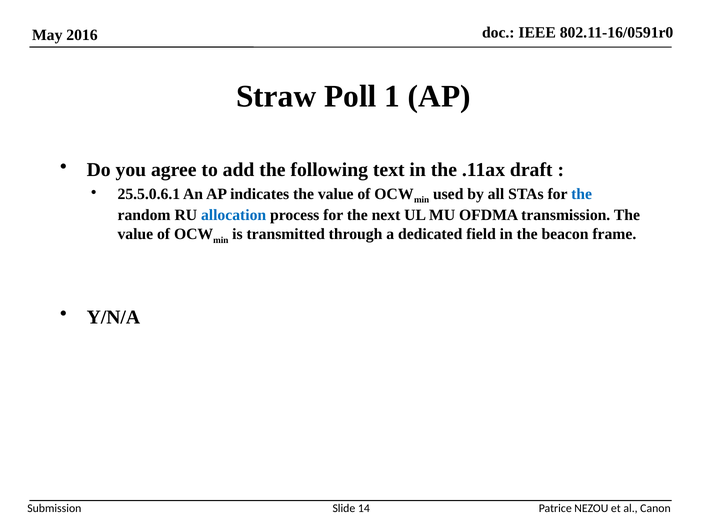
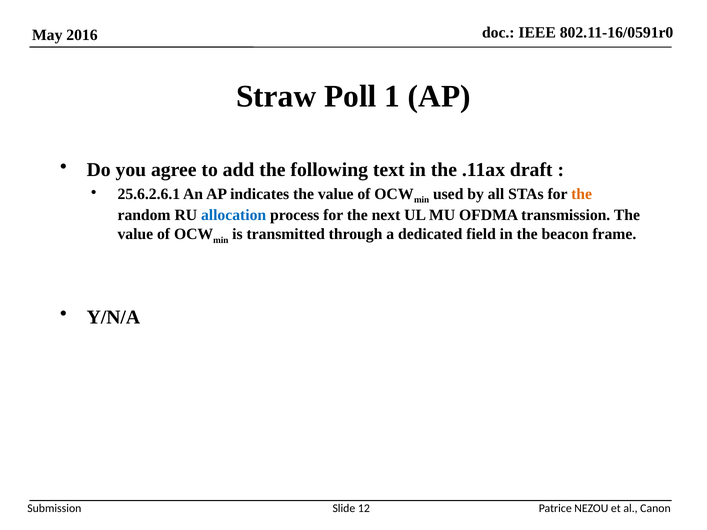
25.5.0.6.1: 25.5.0.6.1 -> 25.6.2.6.1
the at (582, 194) colour: blue -> orange
14: 14 -> 12
